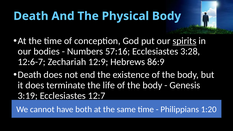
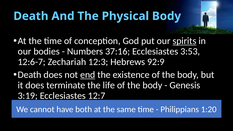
57:16: 57:16 -> 37:16
3:28: 3:28 -> 3:53
12:9: 12:9 -> 12:3
86:9: 86:9 -> 92:9
end underline: none -> present
